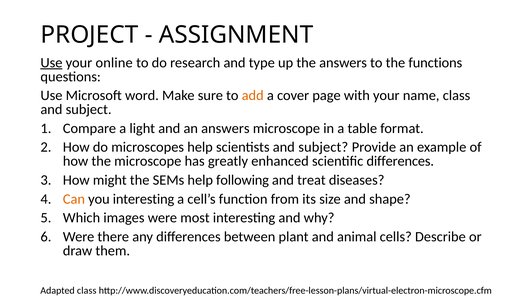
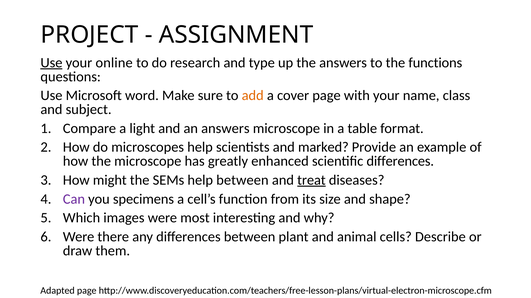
scientists and subject: subject -> marked
help following: following -> between
treat underline: none -> present
Can colour: orange -> purple
you interesting: interesting -> specimens
Adapted class: class -> page
